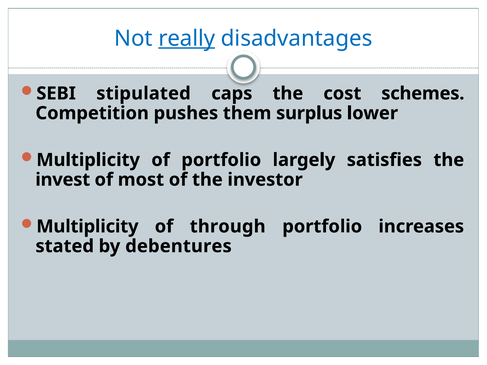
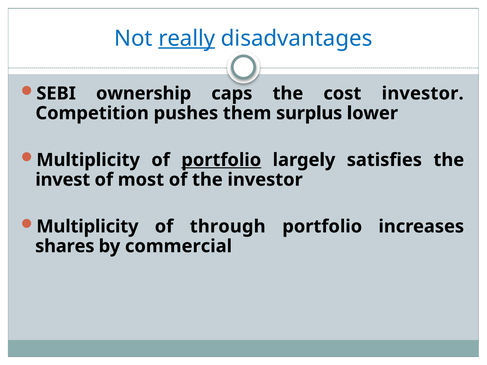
stipulated: stipulated -> ownership
cost schemes: schemes -> investor
portfolio at (221, 160) underline: none -> present
stated: stated -> shares
debentures: debentures -> commercial
